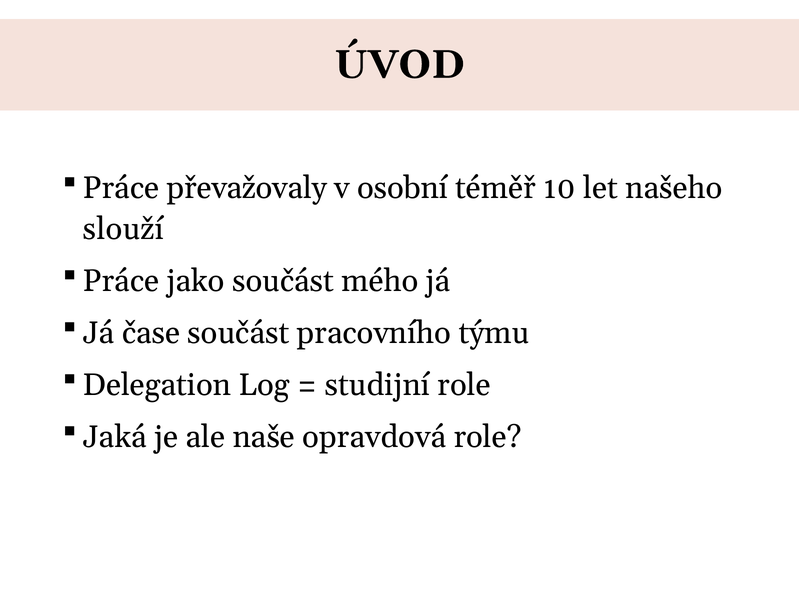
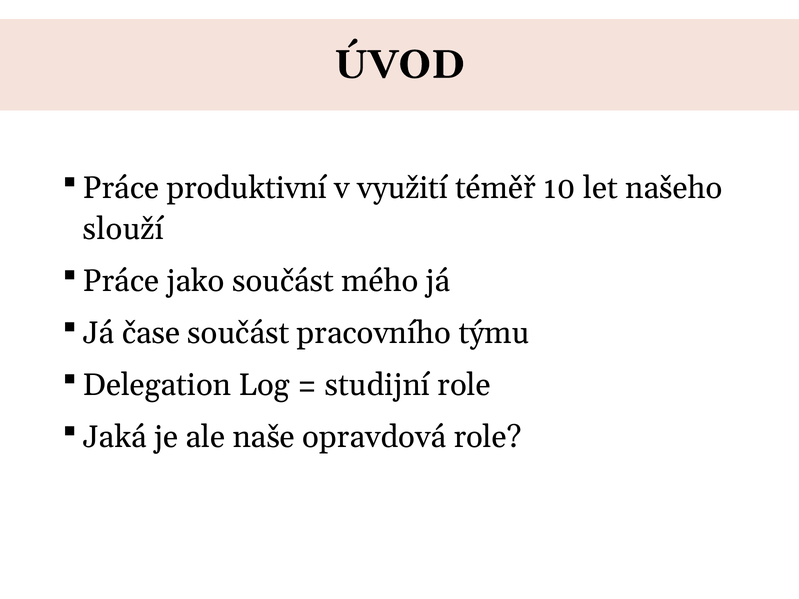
převažovaly: převažovaly -> produktivní
osobní: osobní -> využití
